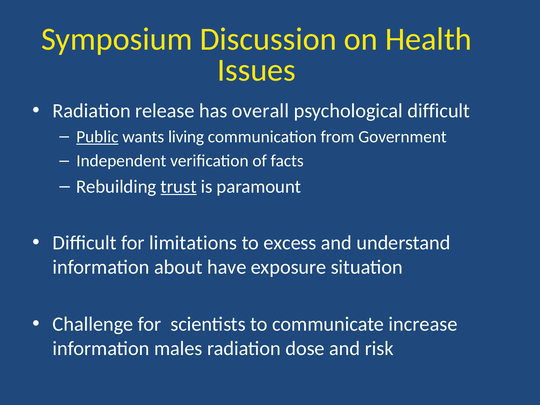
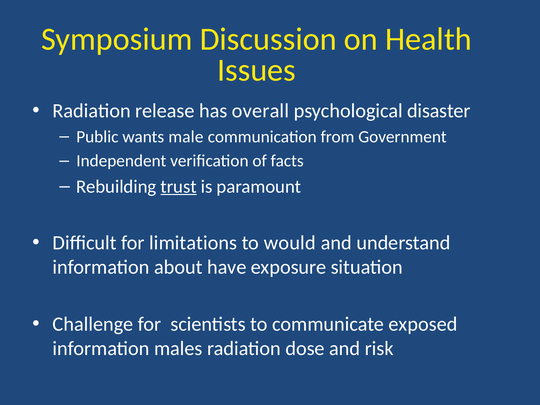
psychological difficult: difficult -> disaster
Public underline: present -> none
living: living -> male
excess: excess -> would
increase: increase -> exposed
